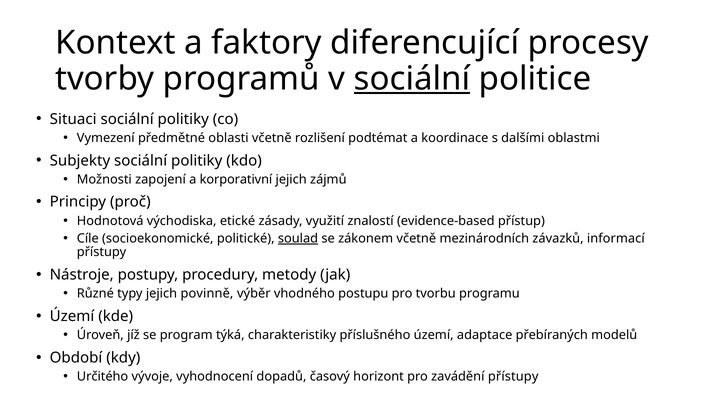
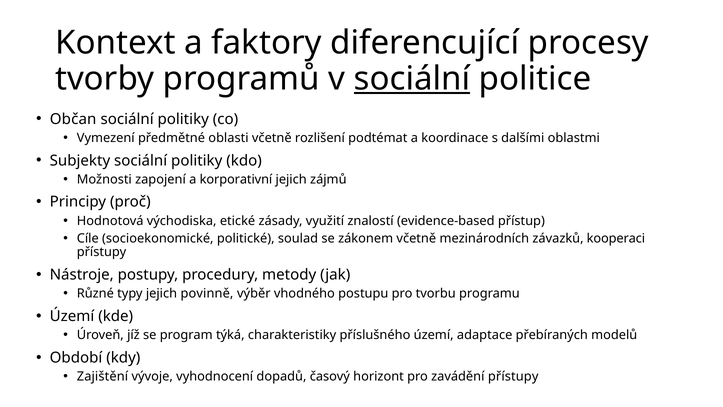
Situaci: Situaci -> Občan
soulad underline: present -> none
informací: informací -> kooperaci
Určitého: Určitého -> Zajištění
